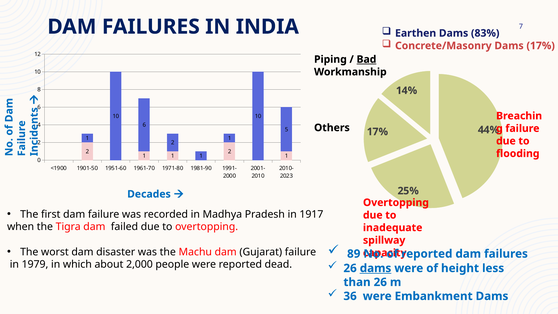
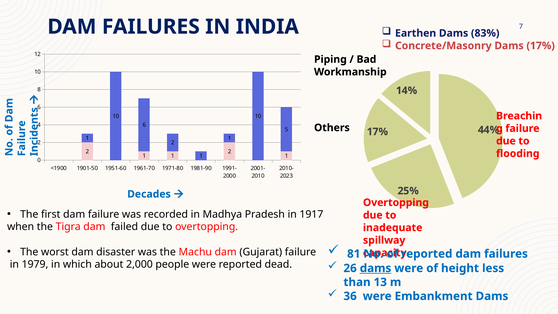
Bad underline: present -> none
89: 89 -> 81
than 26: 26 -> 13
